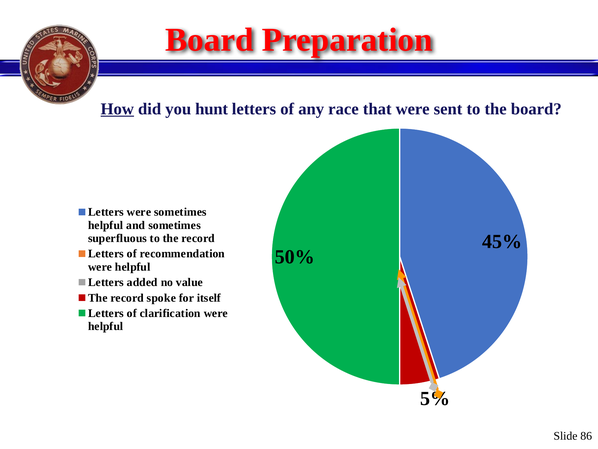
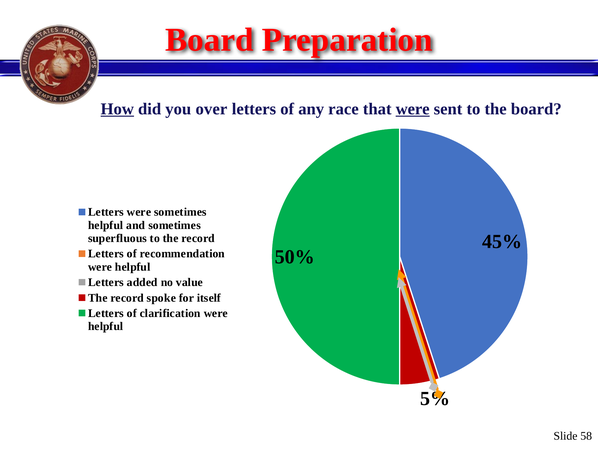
hunt: hunt -> over
were at (413, 109) underline: none -> present
86: 86 -> 58
